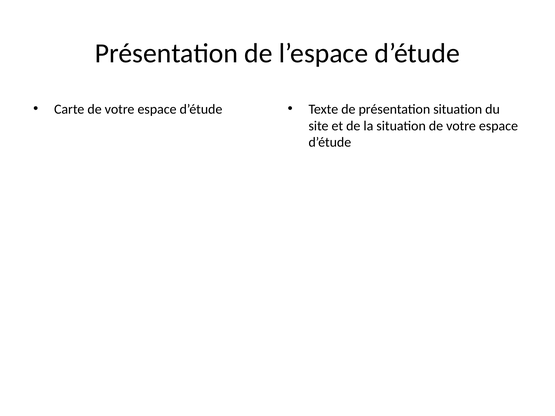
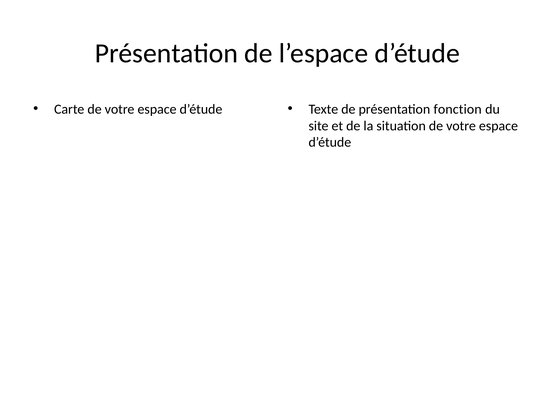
présentation situation: situation -> fonction
